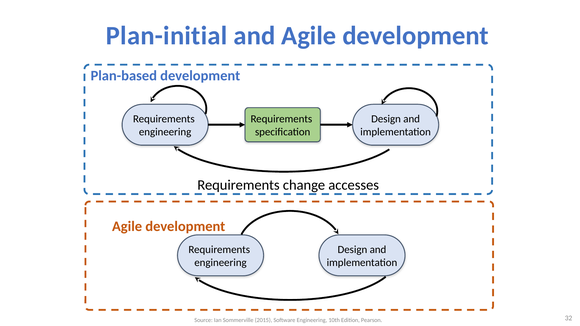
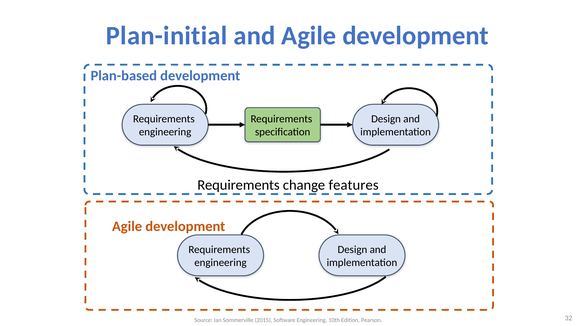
accesses: accesses -> features
